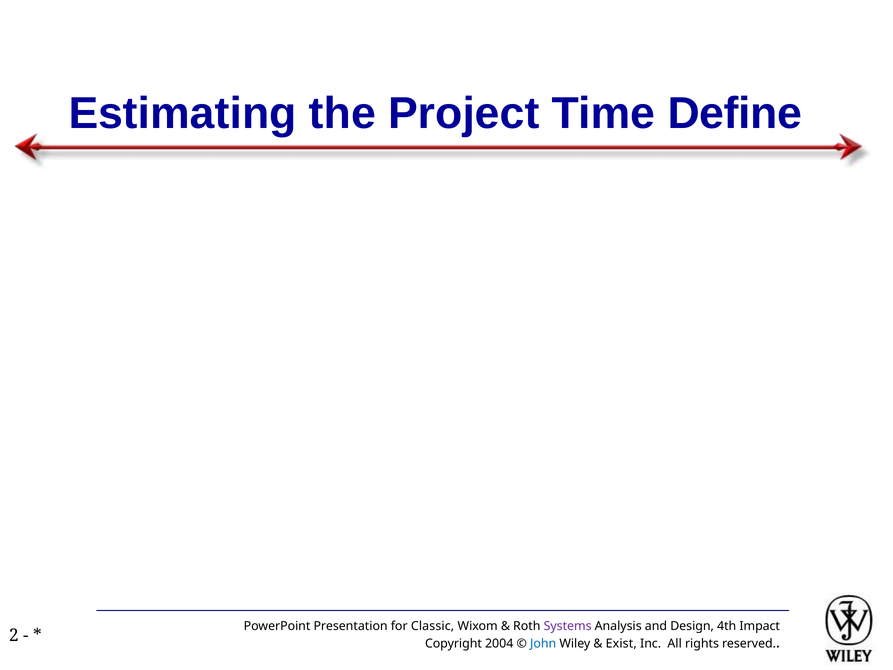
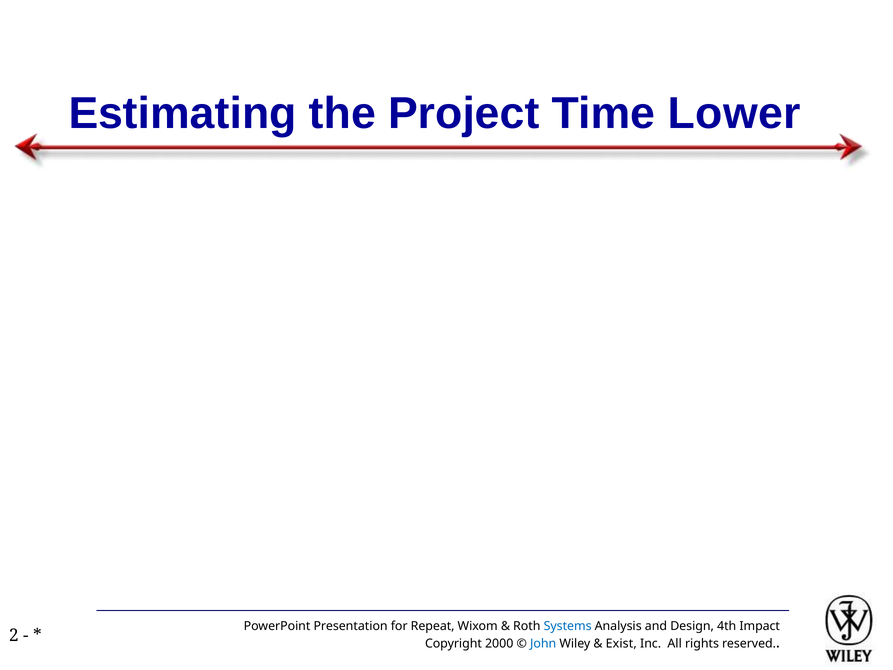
Define: Define -> Lower
Classic: Classic -> Repeat
Systems colour: purple -> blue
2004: 2004 -> 2000
